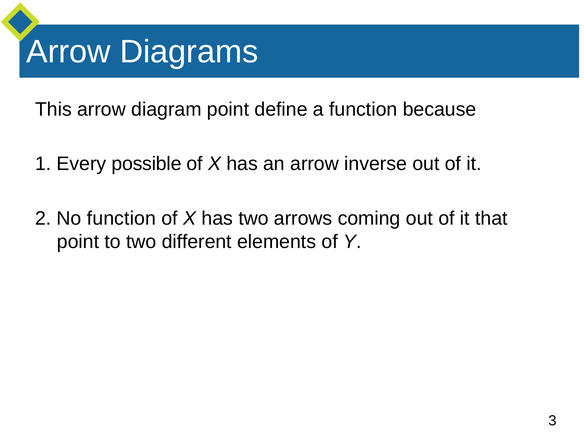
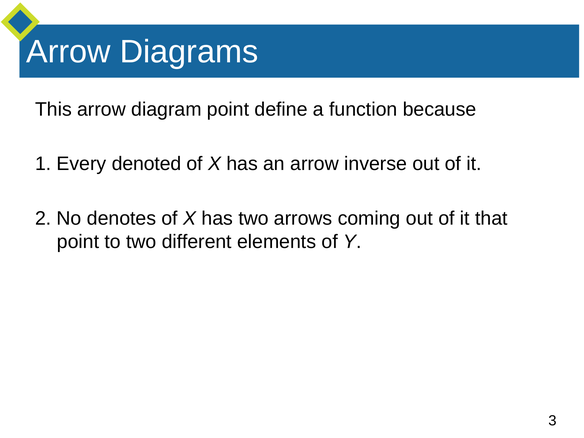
possible: possible -> denoted
No function: function -> denotes
